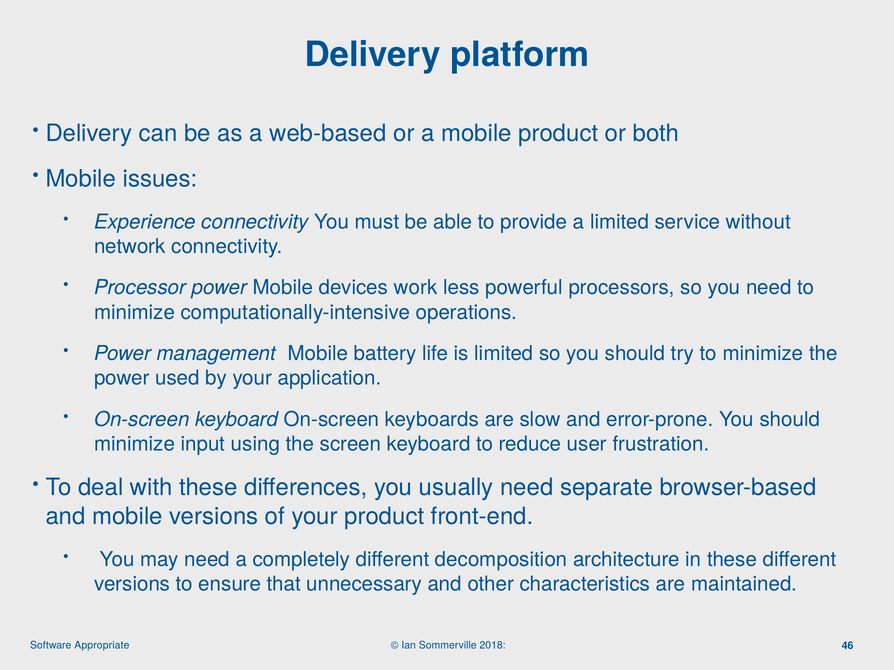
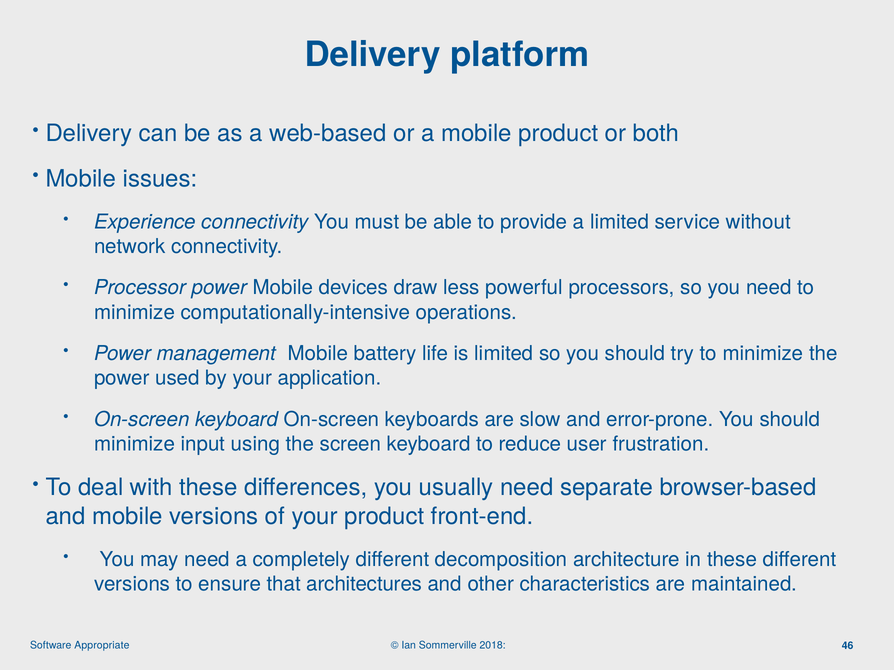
work: work -> draw
unnecessary: unnecessary -> architectures
